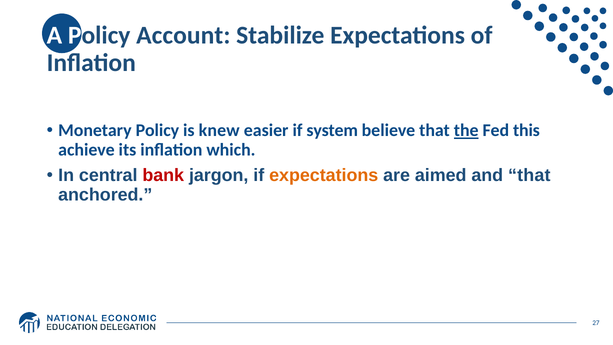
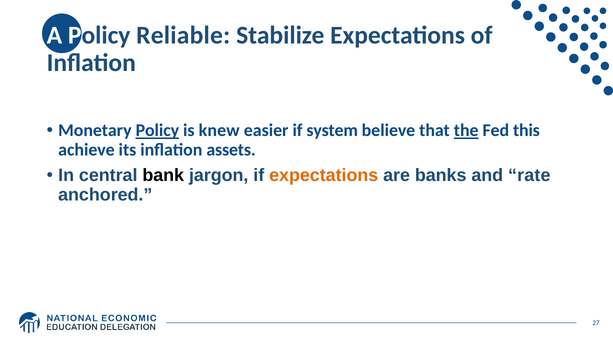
Account: Account -> Reliable
Policy at (157, 130) underline: none -> present
which: which -> assets
bank colour: red -> black
aimed: aimed -> banks
and that: that -> rate
